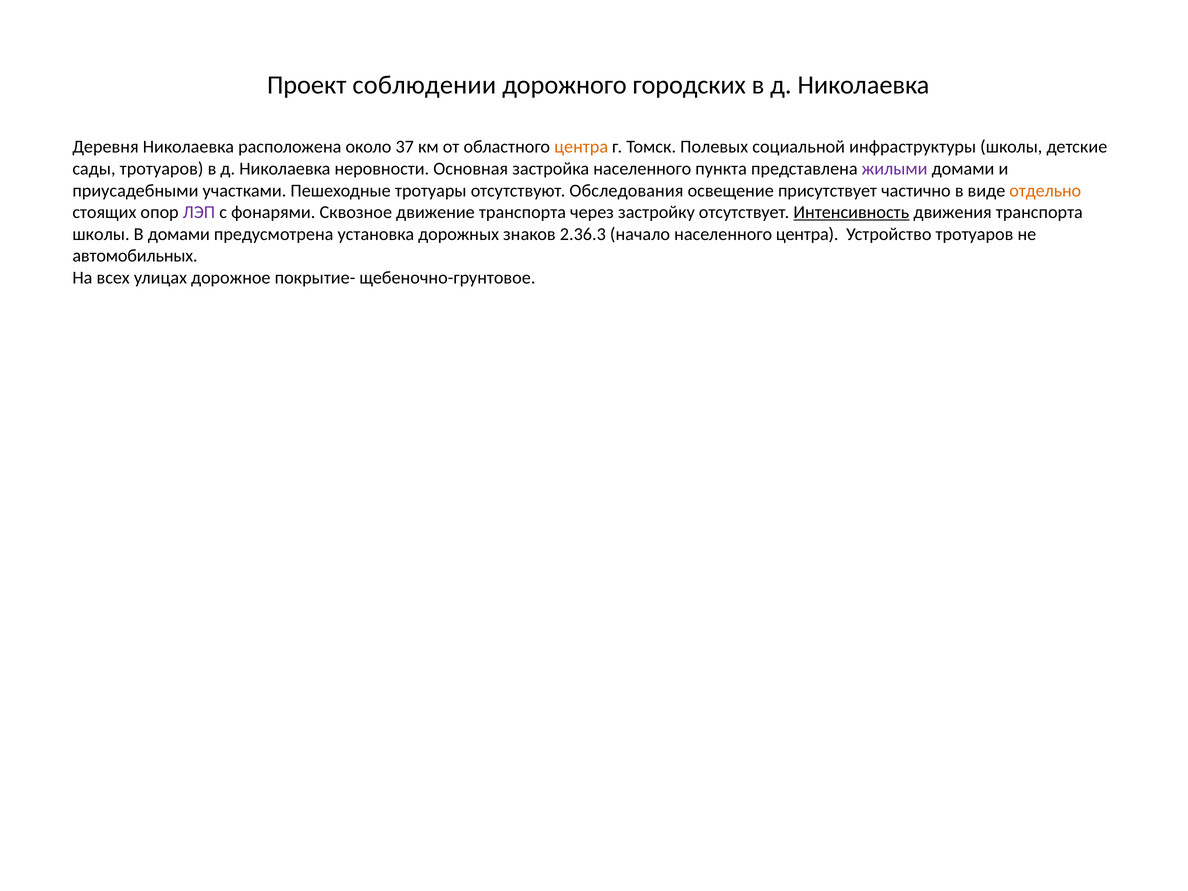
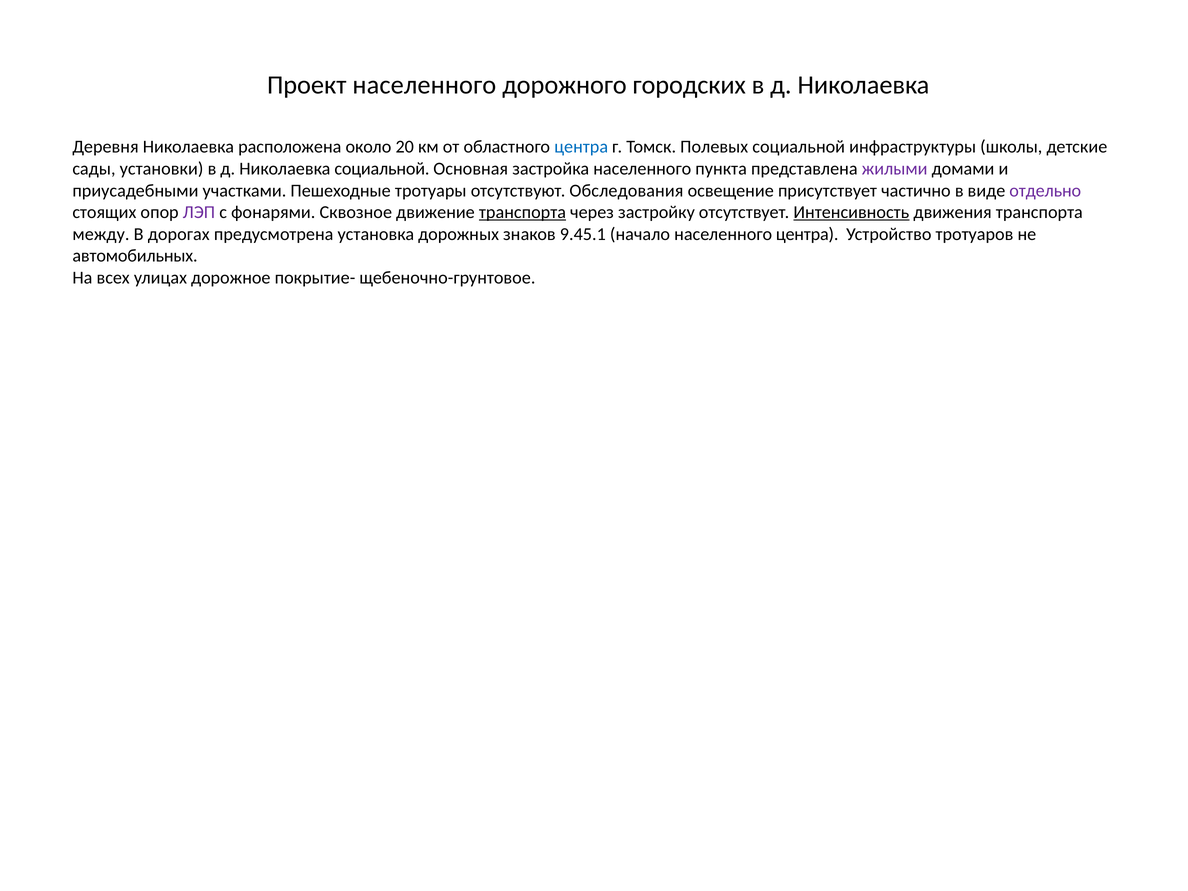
Проект соблюдении: соблюдении -> населенного
37: 37 -> 20
центра at (581, 147) colour: orange -> blue
сады тротуаров: тротуаров -> установки
Николаевка неровности: неровности -> социальной
отдельно colour: orange -> purple
транспорта at (522, 212) underline: none -> present
школы at (101, 234): школы -> между
В домами: домами -> дорогах
2.36.3: 2.36.3 -> 9.45.1
